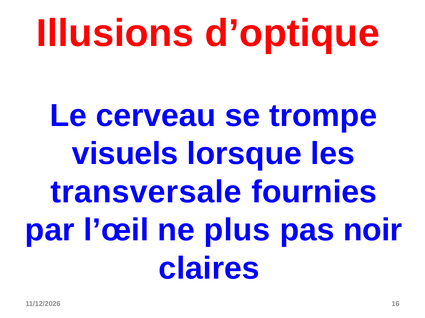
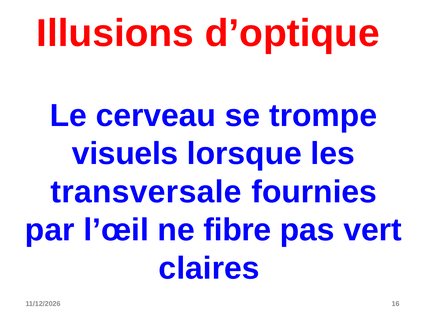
plus: plus -> fibre
noir: noir -> vert
